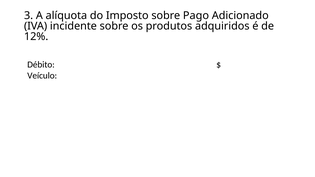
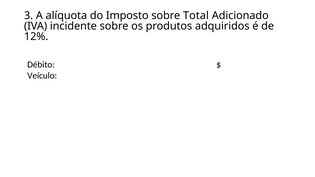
Pago: Pago -> Total
